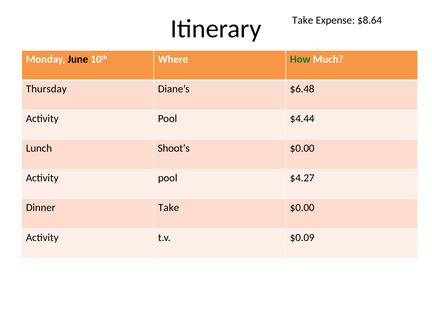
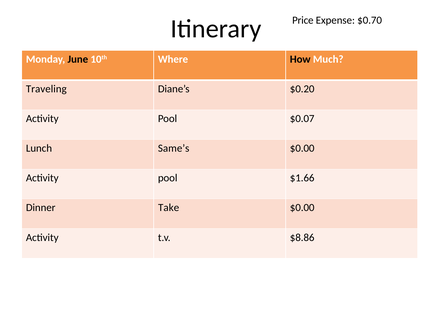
Itinerary Take: Take -> Price
$8.64: $8.64 -> $0.70
How colour: green -> black
Thursday: Thursday -> Traveling
$6.48: $6.48 -> $0.20
$4.44: $4.44 -> $0.07
Shoot’s: Shoot’s -> Same’s
$4.27: $4.27 -> $1.66
$0.09: $0.09 -> $8.86
